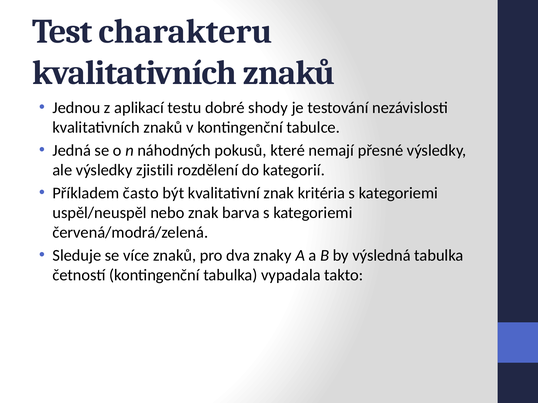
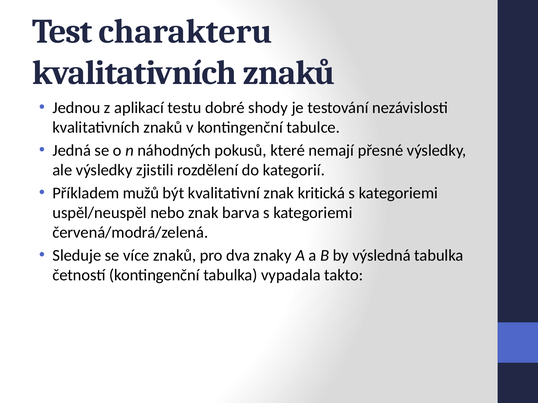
často: často -> mužů
kritéria: kritéria -> kritická
